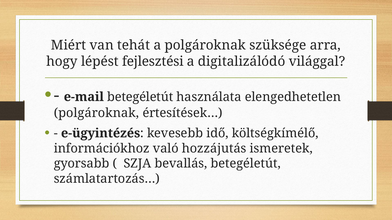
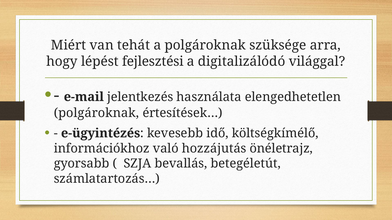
e-mail betegéletút: betegéletút -> jelentkezés
ismeretek: ismeretek -> önéletrajz
